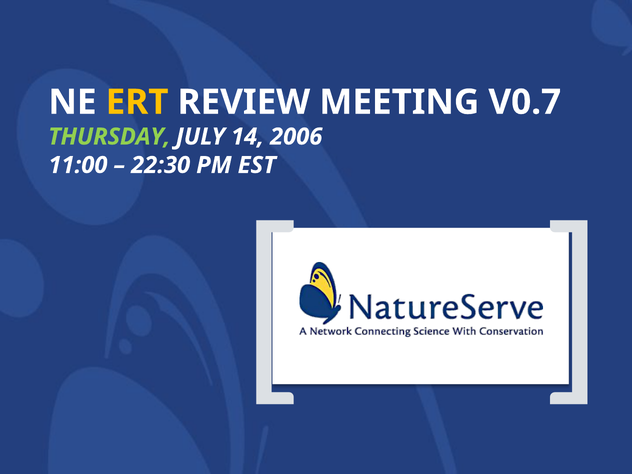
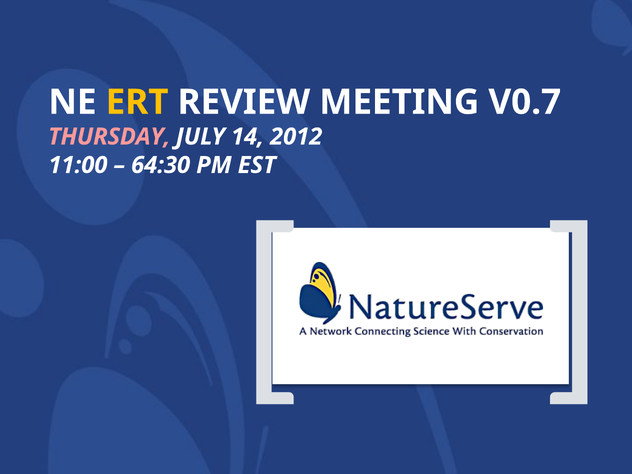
THURSDAY colour: light green -> pink
2006: 2006 -> 2012
22:30: 22:30 -> 64:30
